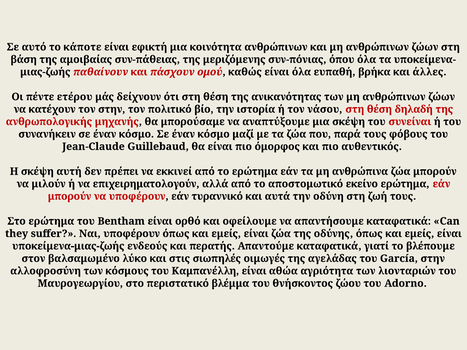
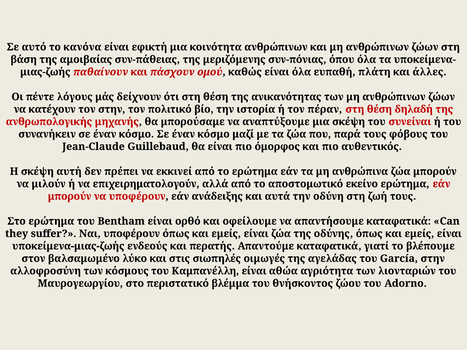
κάποτε: κάποτε -> κανόνα
βρήκα: βρήκα -> πλάτη
ετέρου: ετέρου -> λόγους
νάσου: νάσου -> πέραν
τυραννικό: τυραννικό -> ανάδειξης
